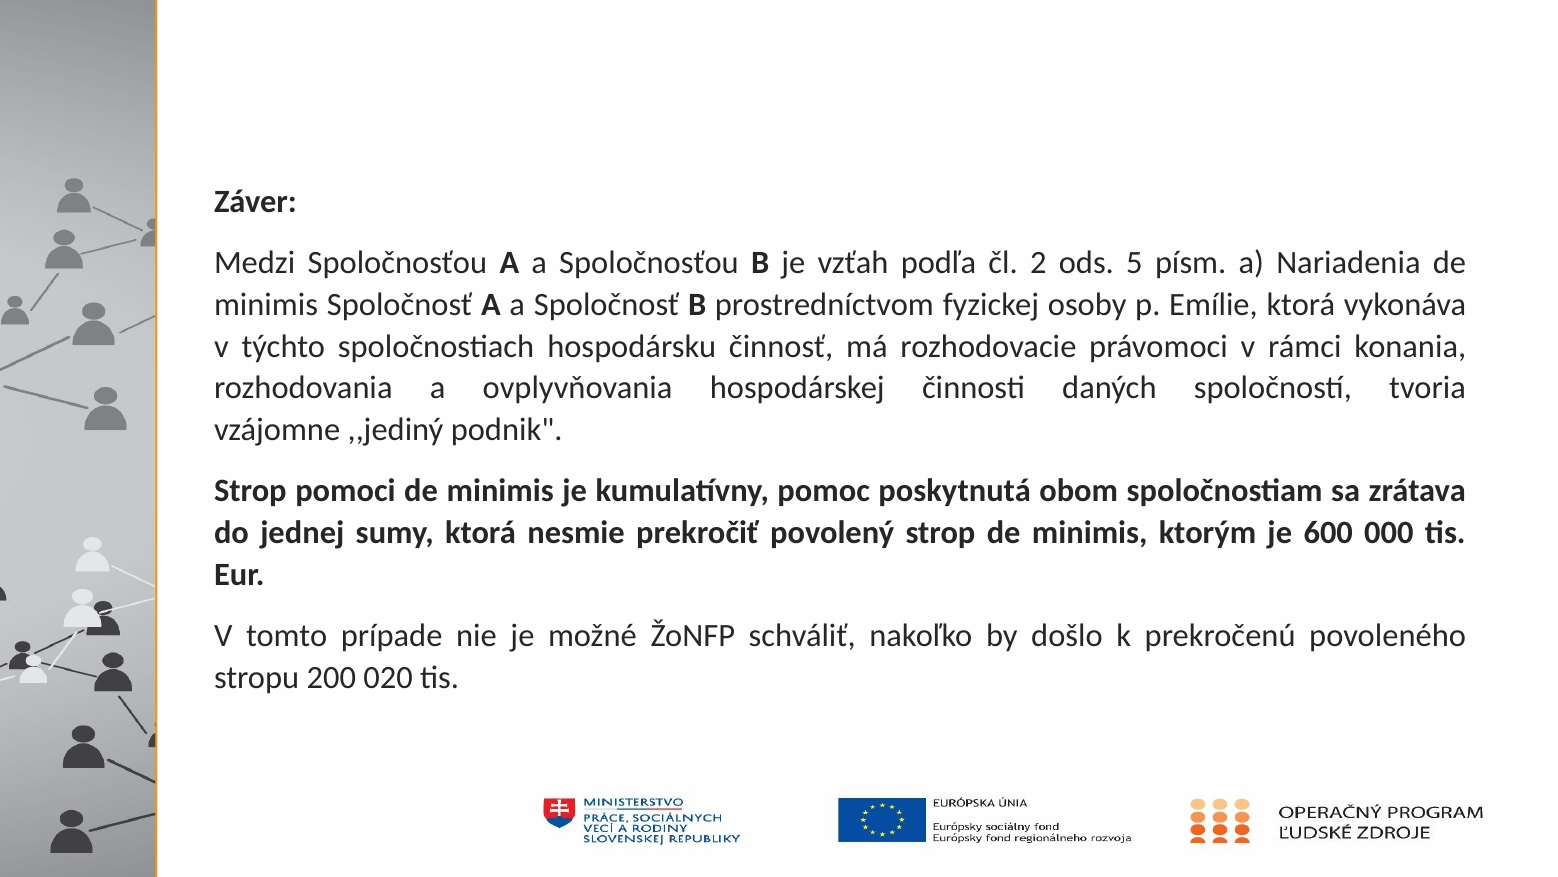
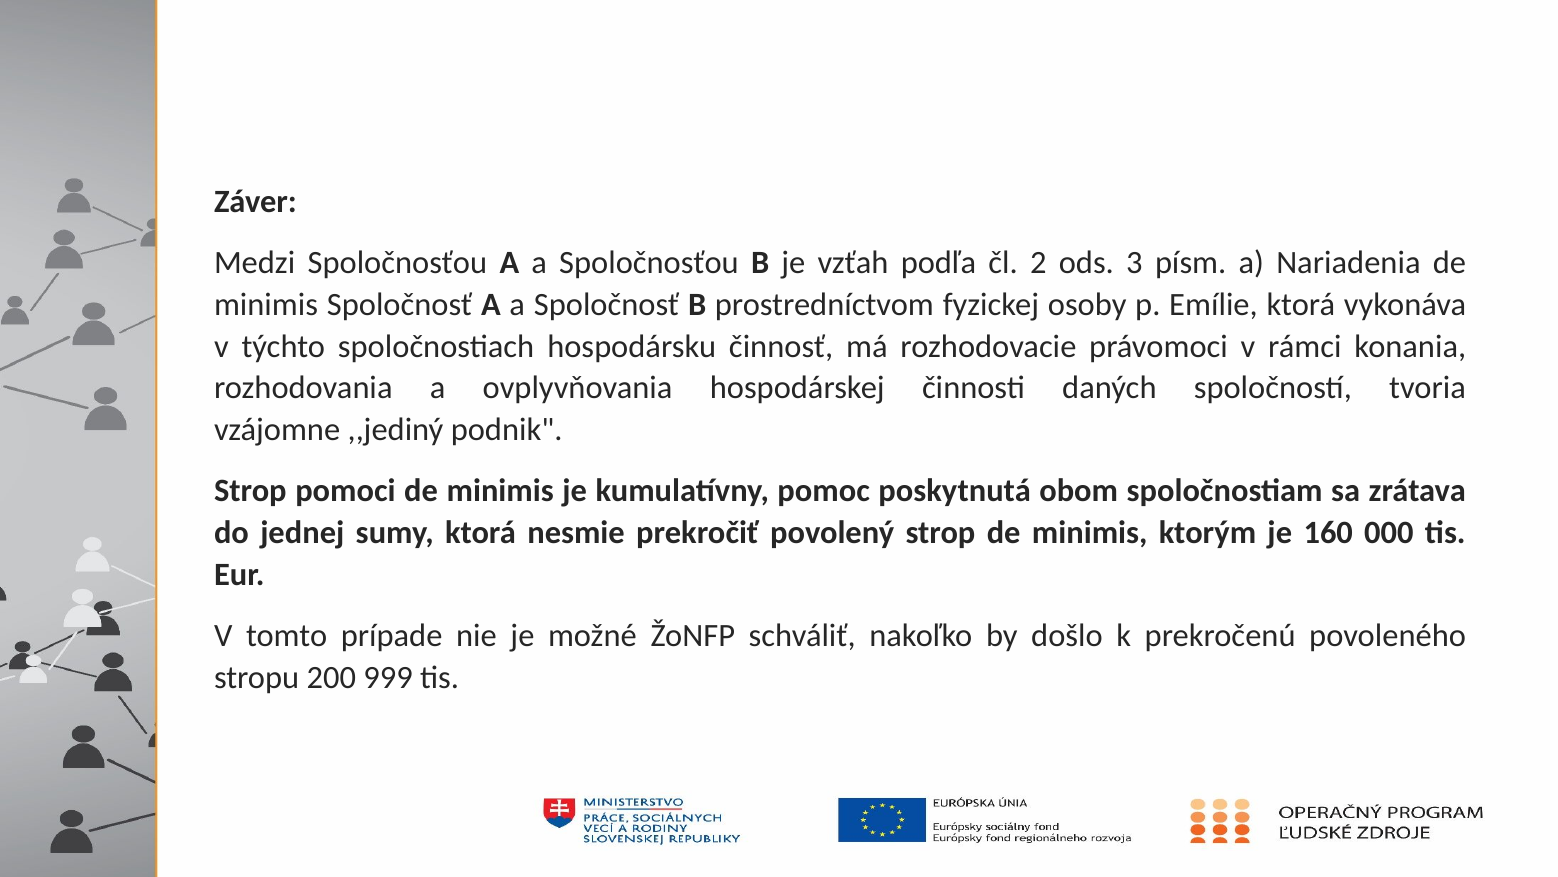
5: 5 -> 3
600: 600 -> 160
020: 020 -> 999
